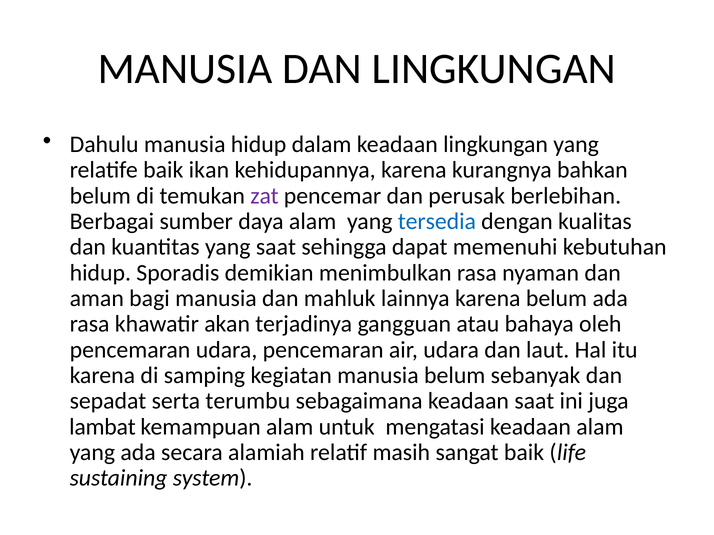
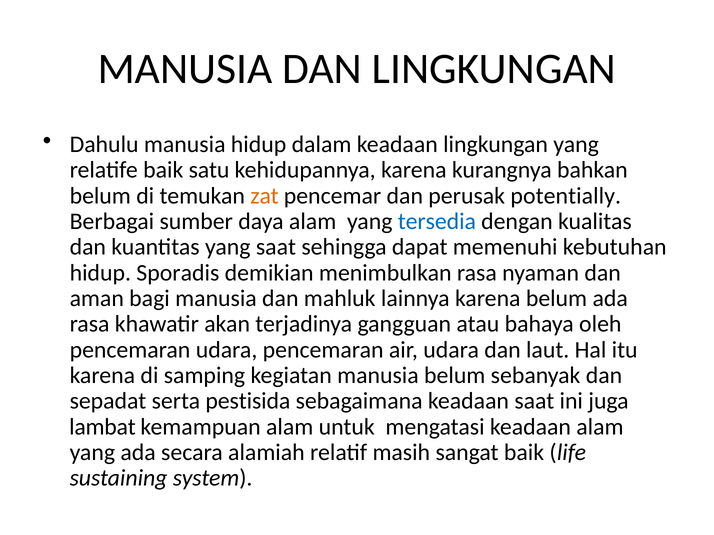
ikan: ikan -> satu
zat colour: purple -> orange
berlebihan: berlebihan -> potentially
terumbu: terumbu -> pestisida
